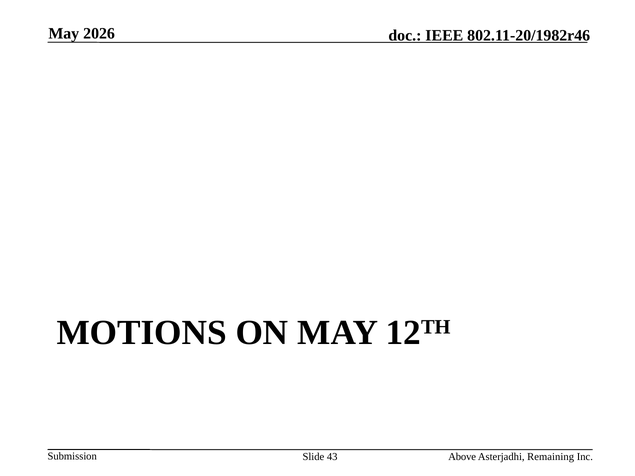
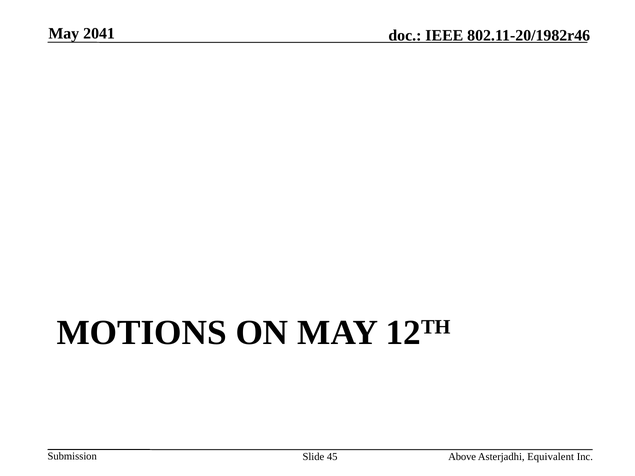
2026: 2026 -> 2041
43: 43 -> 45
Remaining: Remaining -> Equivalent
